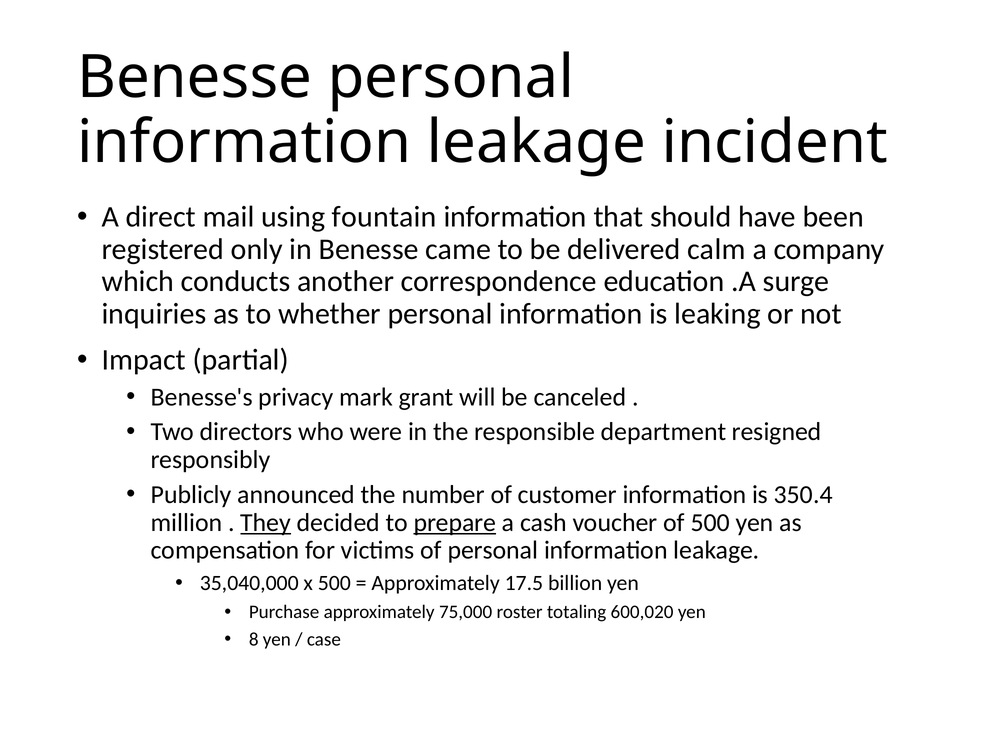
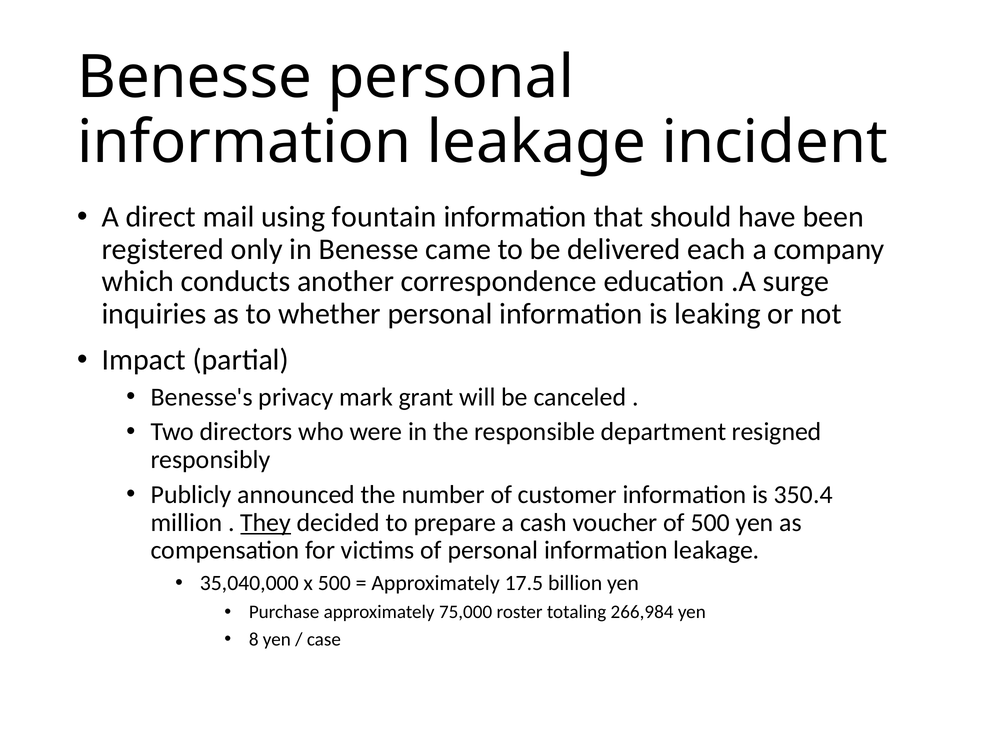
calm: calm -> each
prepare underline: present -> none
600,020: 600,020 -> 266,984
